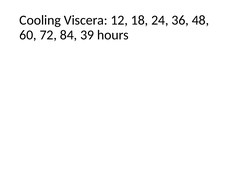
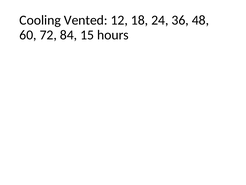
Viscera: Viscera -> Vented
39: 39 -> 15
